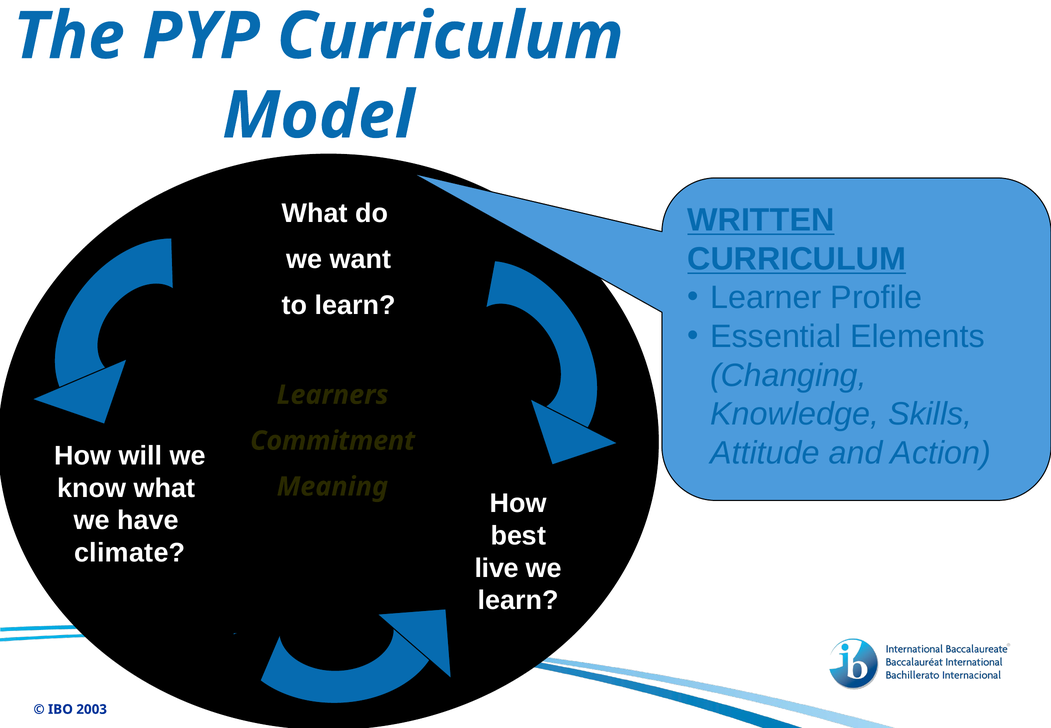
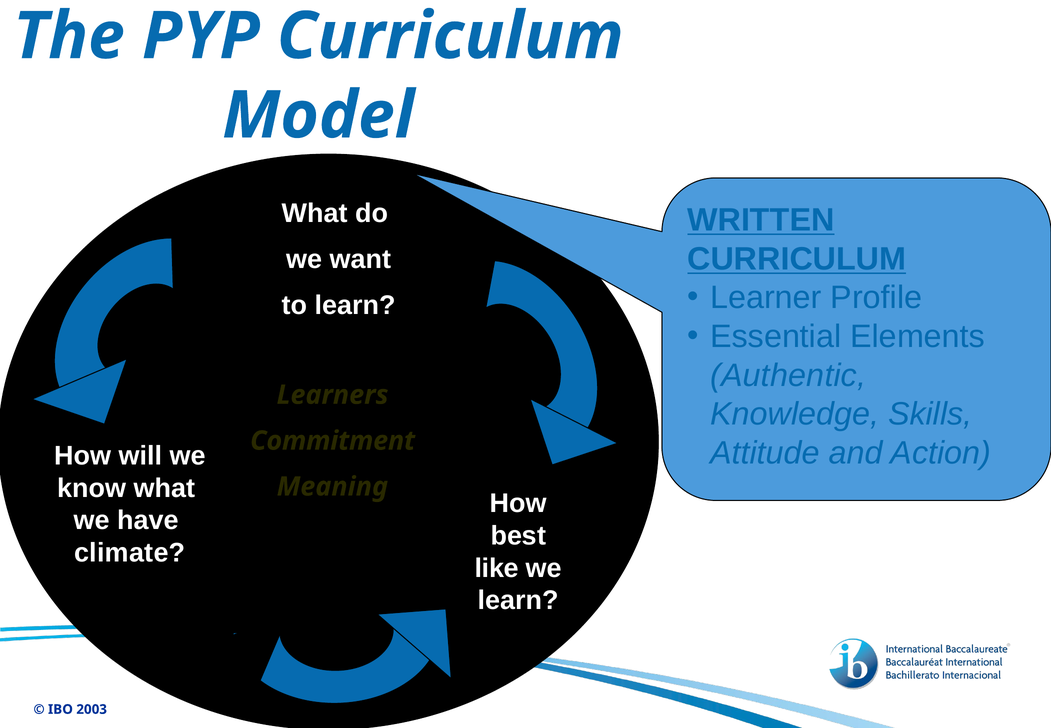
Changing: Changing -> Authentic
live: live -> like
